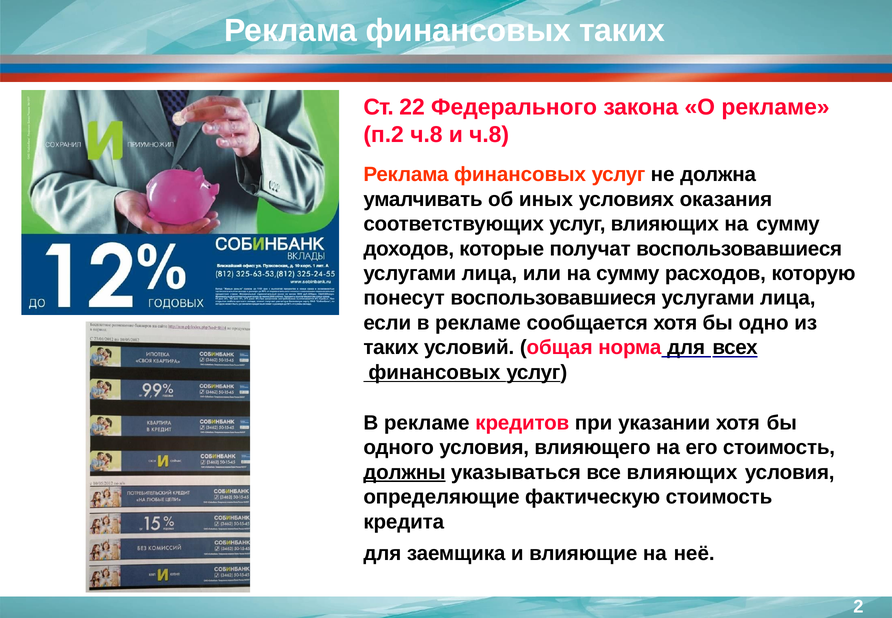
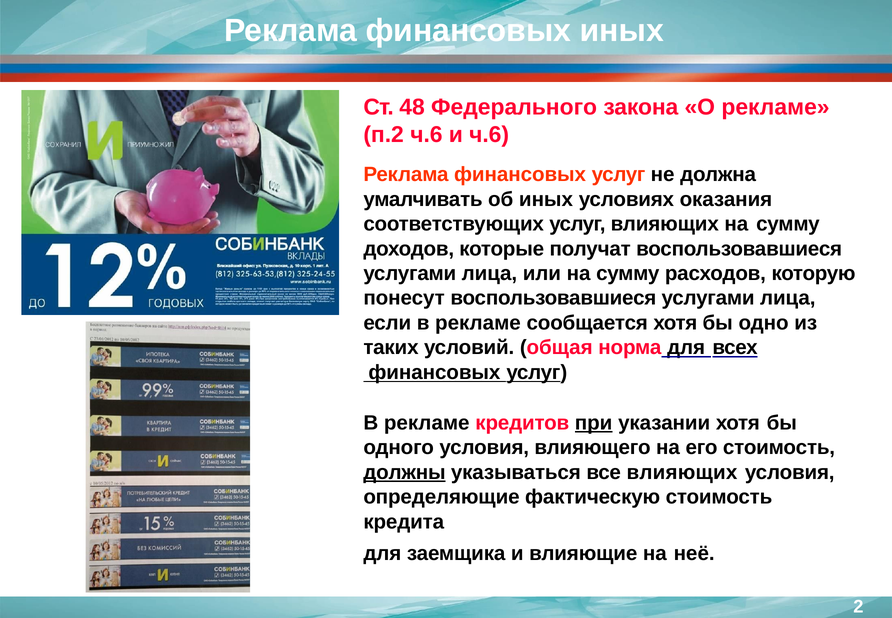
финансовых таких: таких -> иных
22: 22 -> 48
п.2 ч.8: ч.8 -> ч.6
и ч.8: ч.8 -> ч.6
при underline: none -> present
